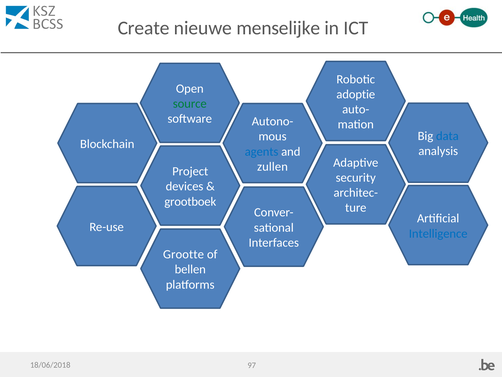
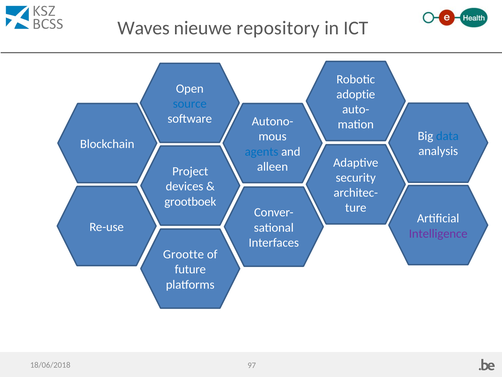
Create: Create -> Waves
menselijke: menselijke -> repository
source colour: green -> blue
zullen: zullen -> alleen
Intelligence colour: blue -> purple
bellen: bellen -> future
